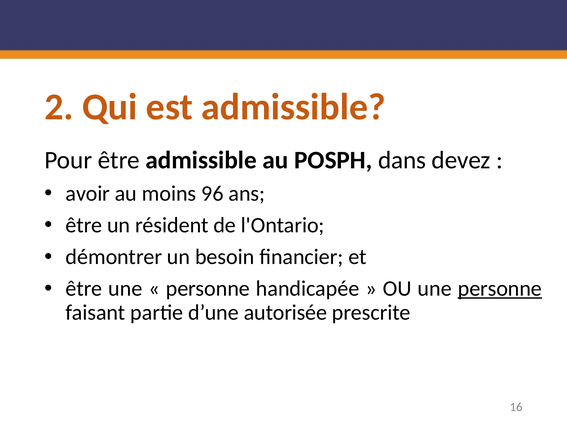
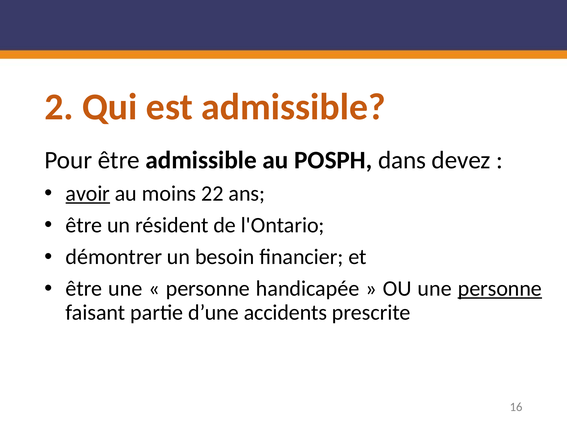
avoir underline: none -> present
96: 96 -> 22
autorisée: autorisée -> accidents
